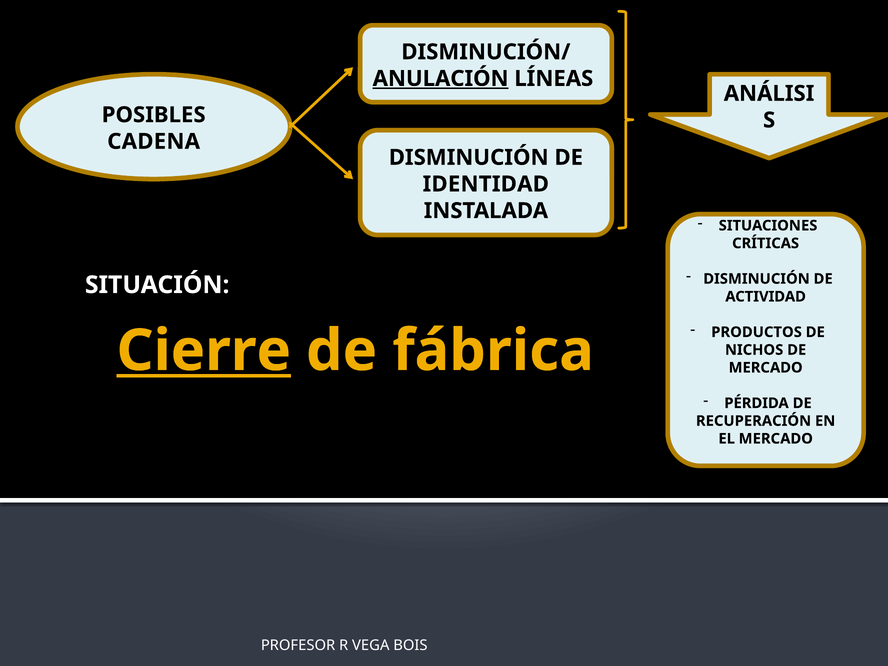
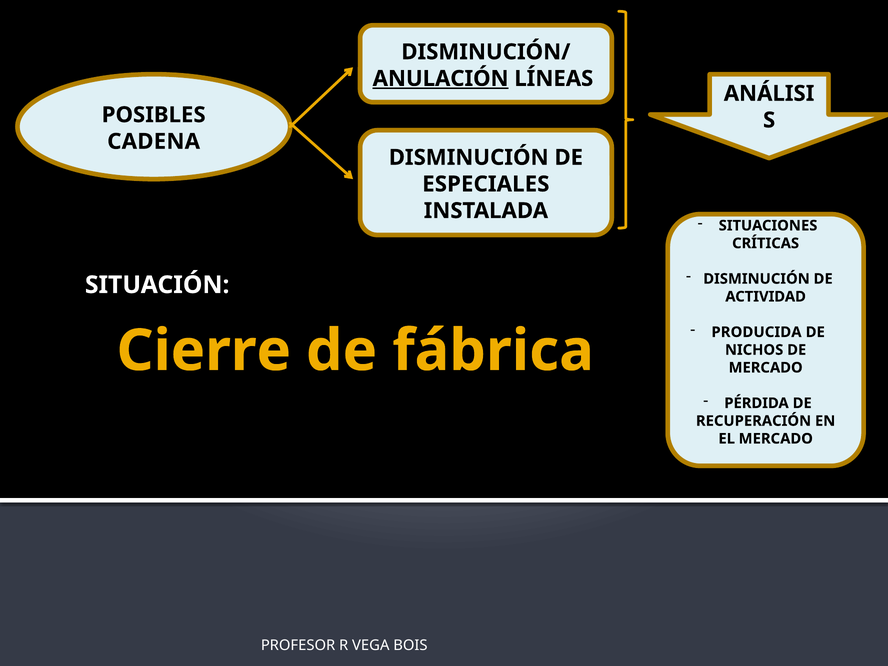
IDENTIDAD: IDENTIDAD -> ESPECIALES
PRODUCTOS: PRODUCTOS -> PRODUCIDA
Cierre underline: present -> none
